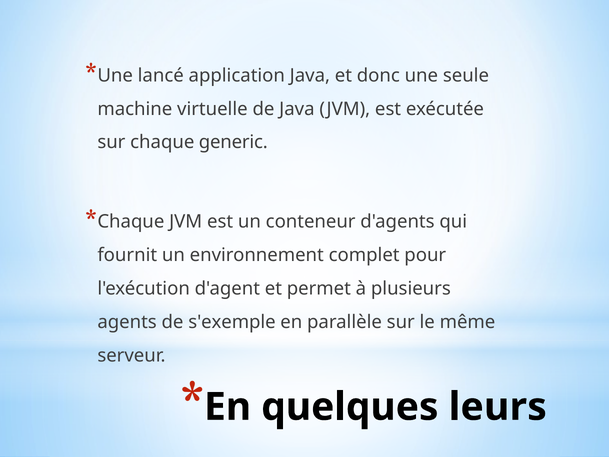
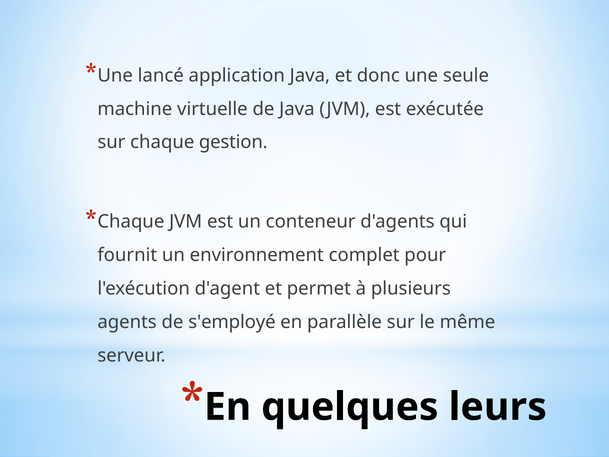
generic: generic -> gestion
s'exemple: s'exemple -> s'employé
